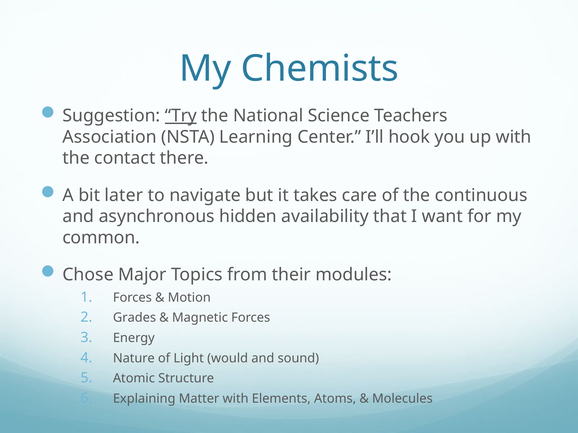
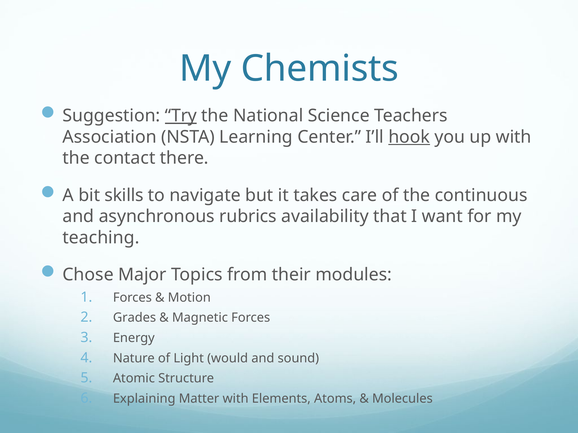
hook underline: none -> present
later: later -> skills
hidden: hidden -> rubrics
common: common -> teaching
